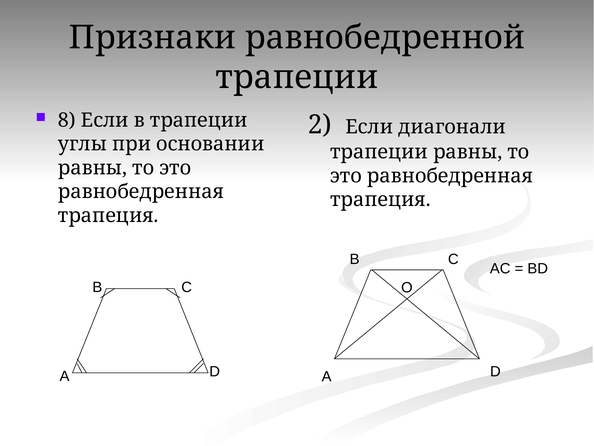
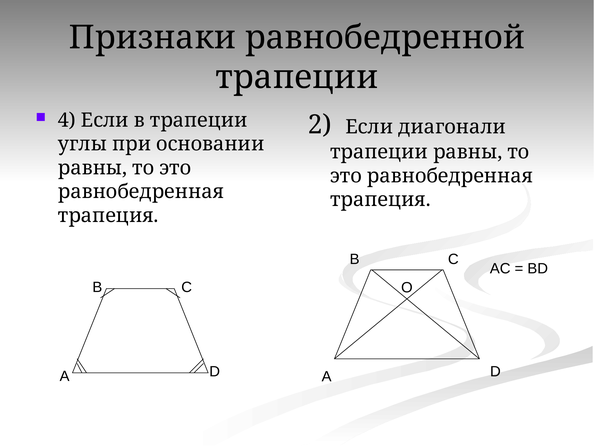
8: 8 -> 4
